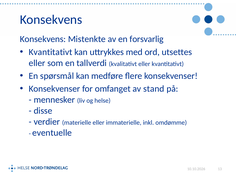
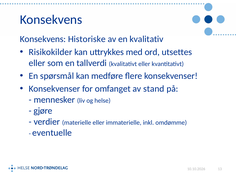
Mistenkte: Mistenkte -> Historiske
forsvarlig: forsvarlig -> kvalitativ
Kvantitativt at (51, 52): Kvantitativt -> Risikokilder
disse: disse -> gjøre
